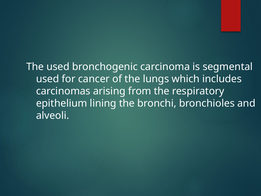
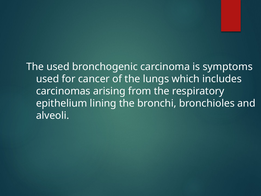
segmental: segmental -> symptoms
